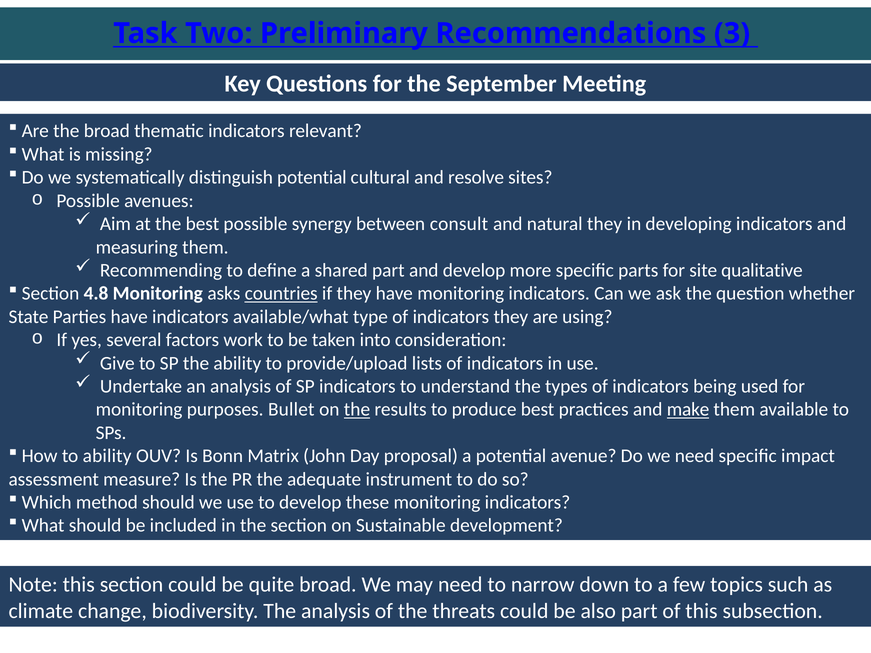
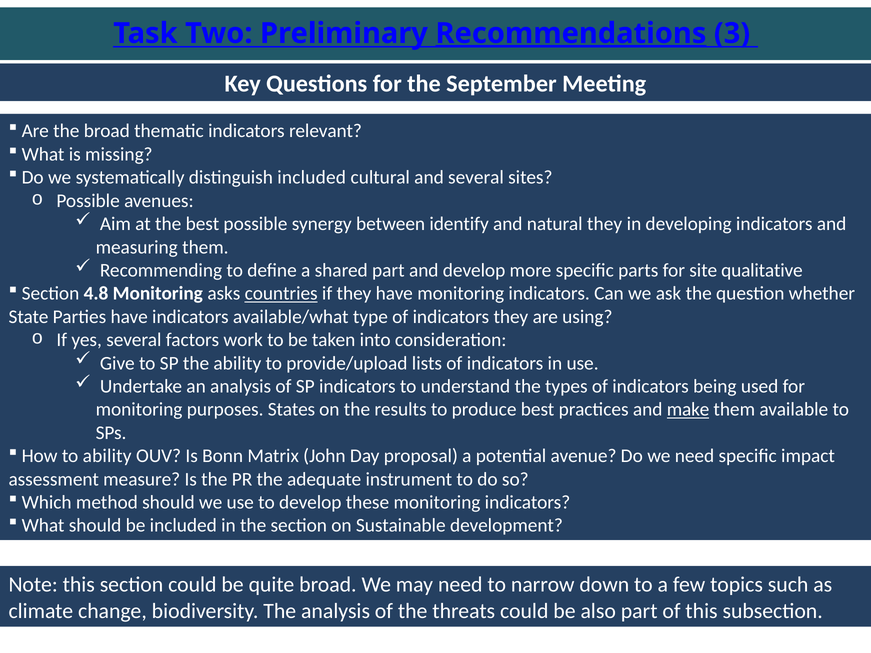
Recommendations underline: none -> present
distinguish potential: potential -> included
and resolve: resolve -> several
consult: consult -> identify
Bullet: Bullet -> States
the at (357, 410) underline: present -> none
